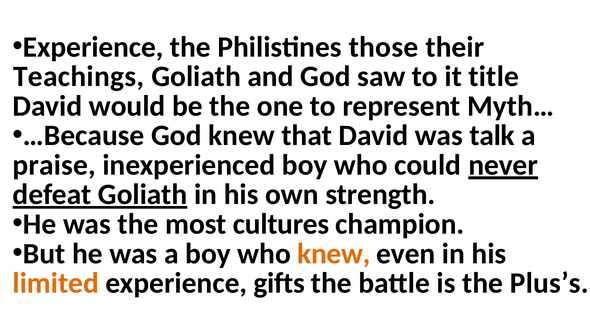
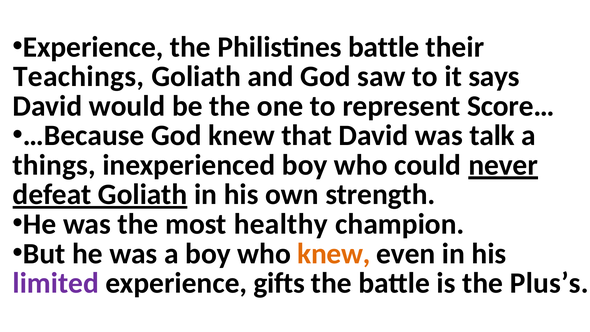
Philistines those: those -> battle
title: title -> says
Myth…: Myth… -> Score…
praise: praise -> things
cultures: cultures -> healthy
limited colour: orange -> purple
